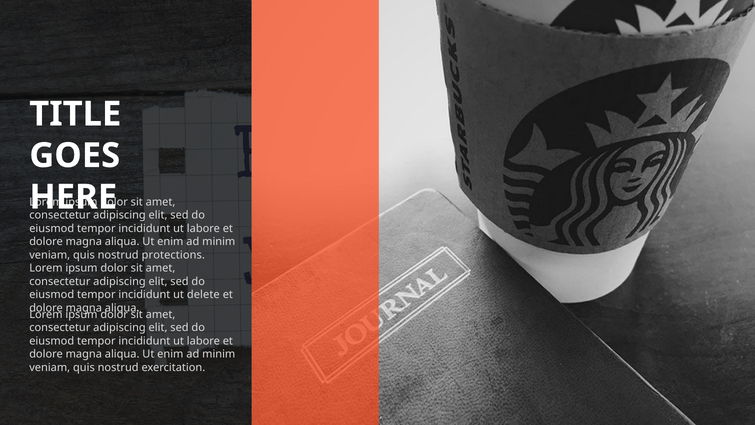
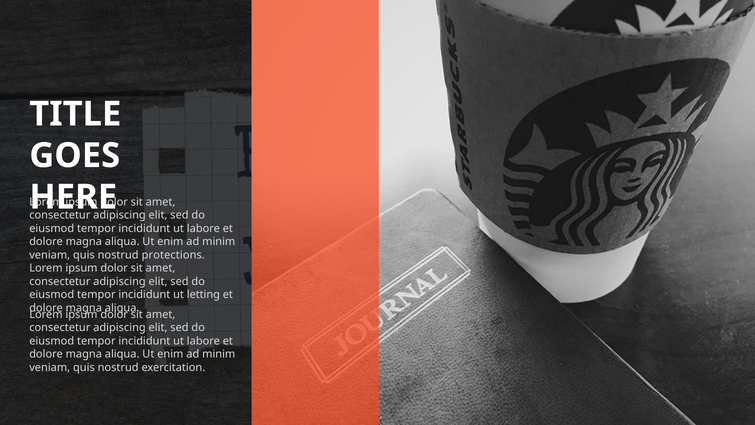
delete: delete -> letting
